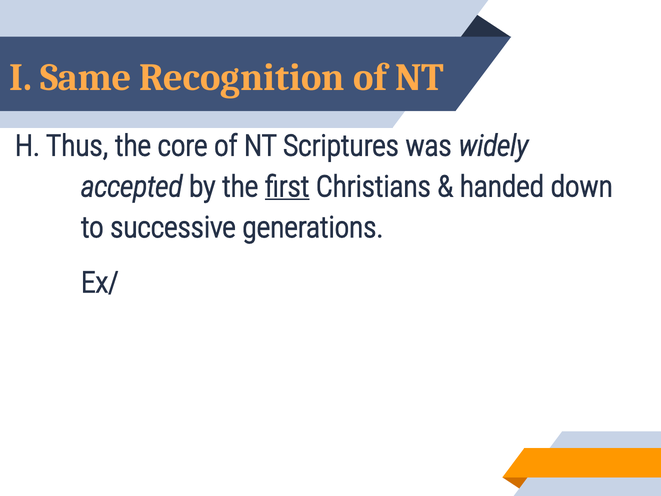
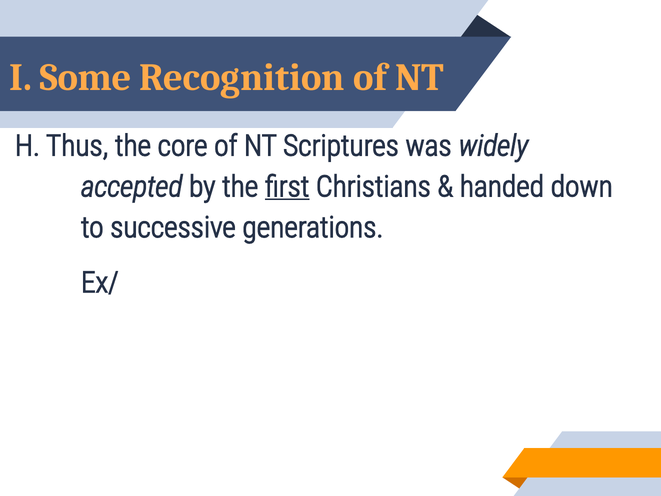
Same: Same -> Some
